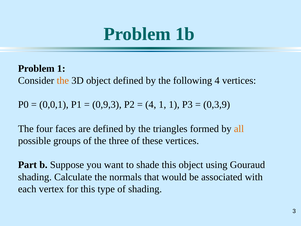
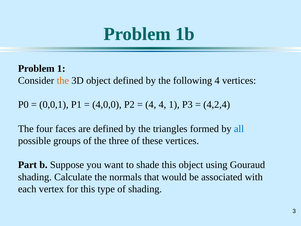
0,9,3: 0,9,3 -> 4,0,0
4 1: 1 -> 4
0,3,9: 0,3,9 -> 4,2,4
all colour: orange -> blue
